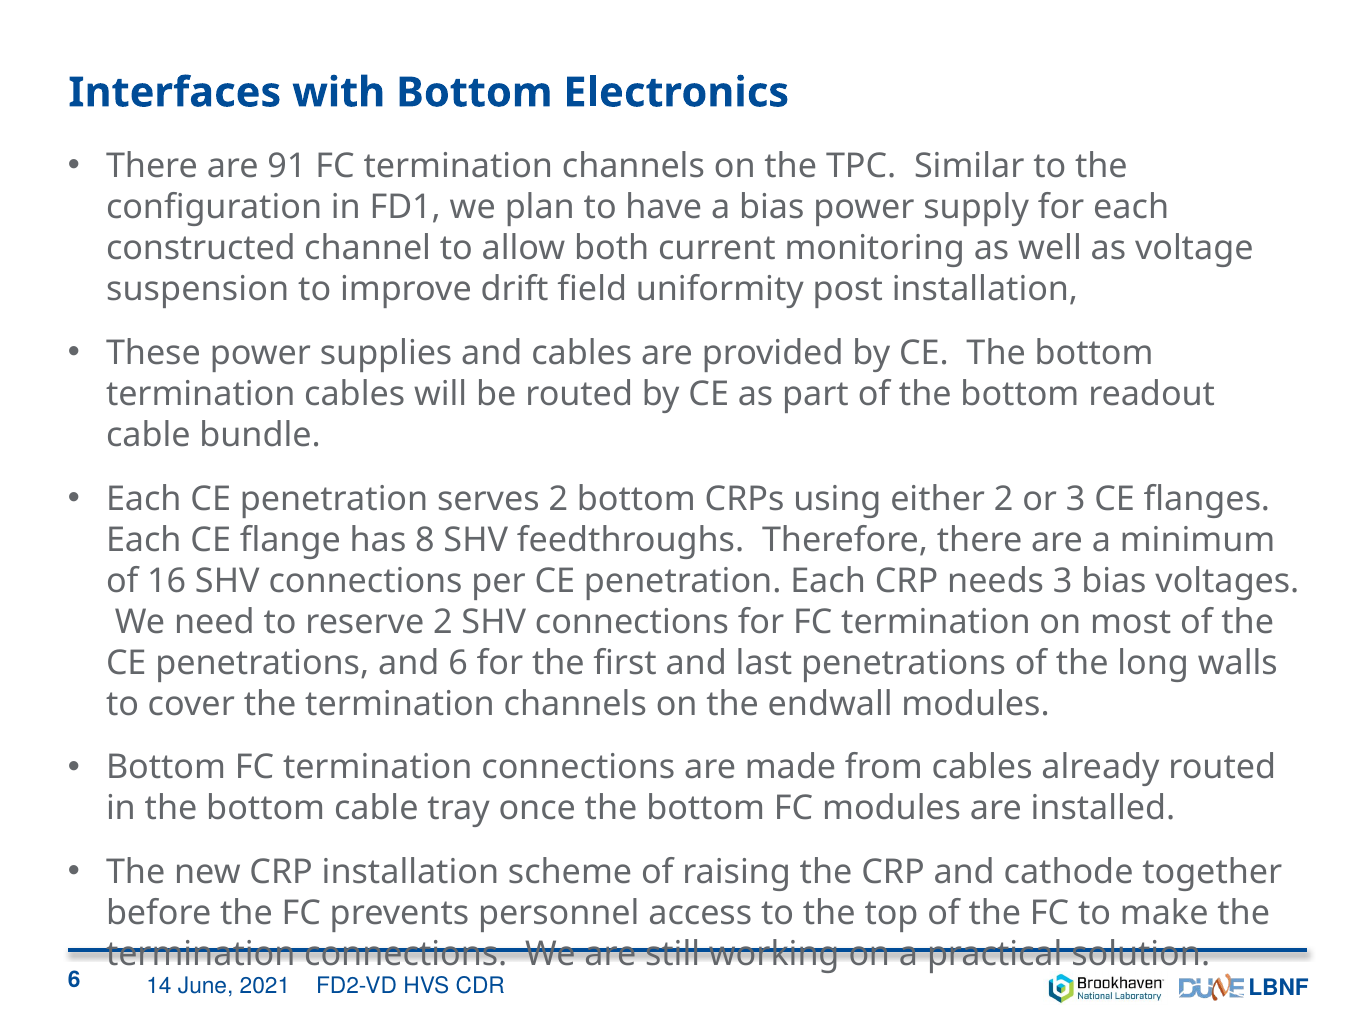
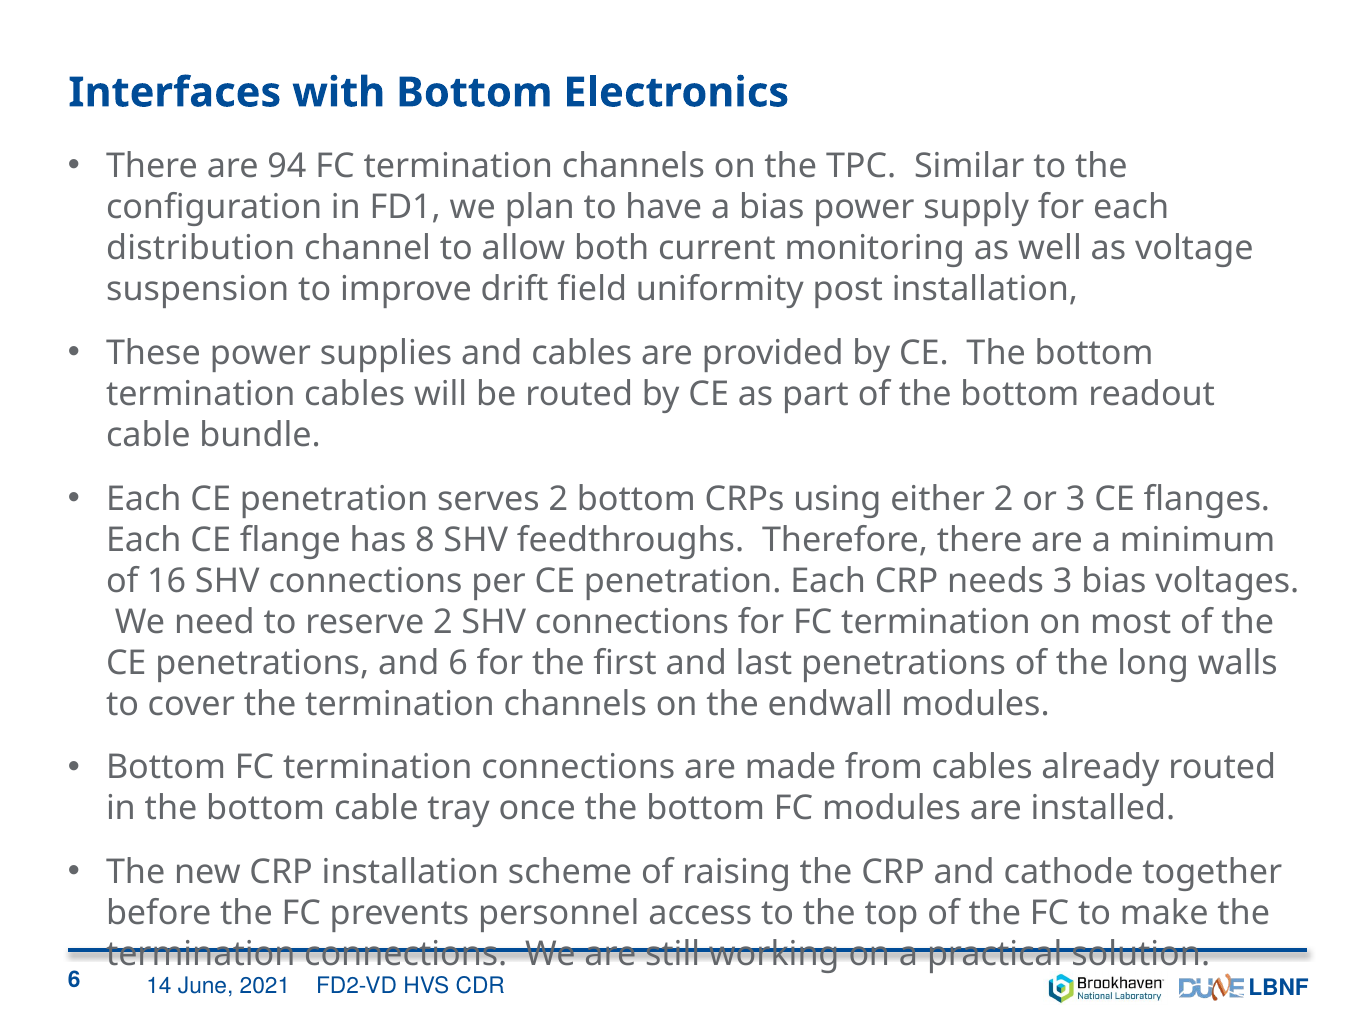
91: 91 -> 94
constructed: constructed -> distribution
